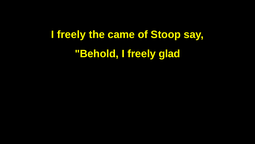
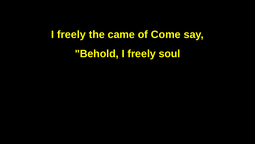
Stoop: Stoop -> Come
glad: glad -> soul
